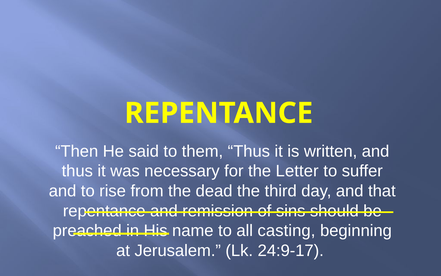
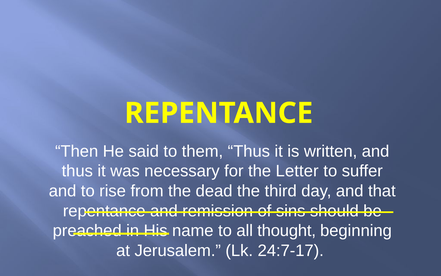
casting: casting -> thought
24:9-17: 24:9-17 -> 24:7-17
